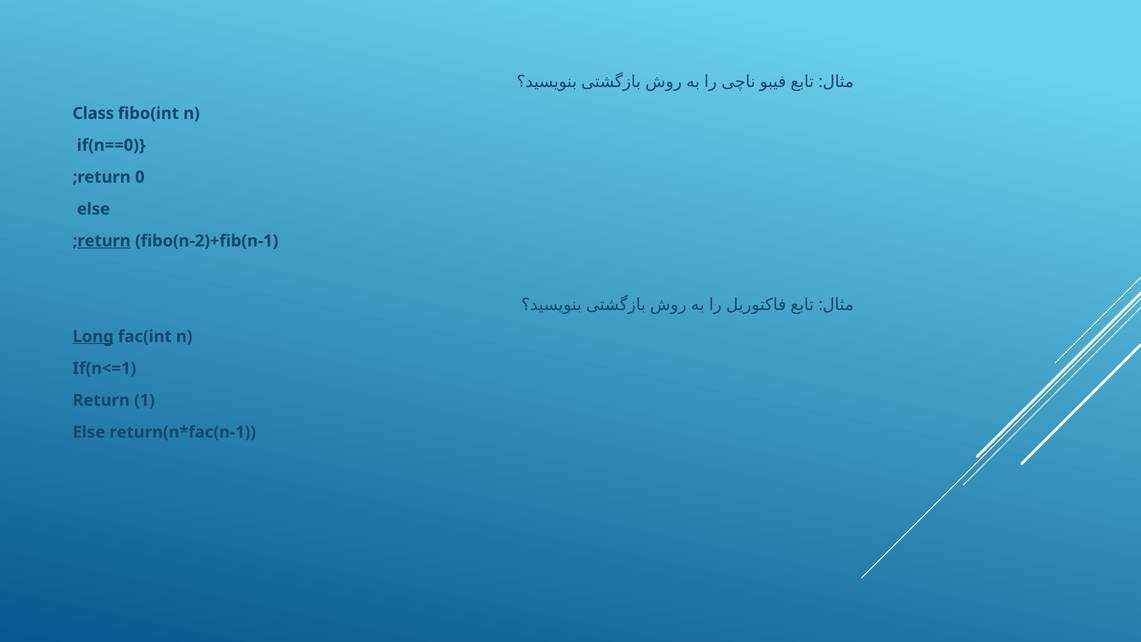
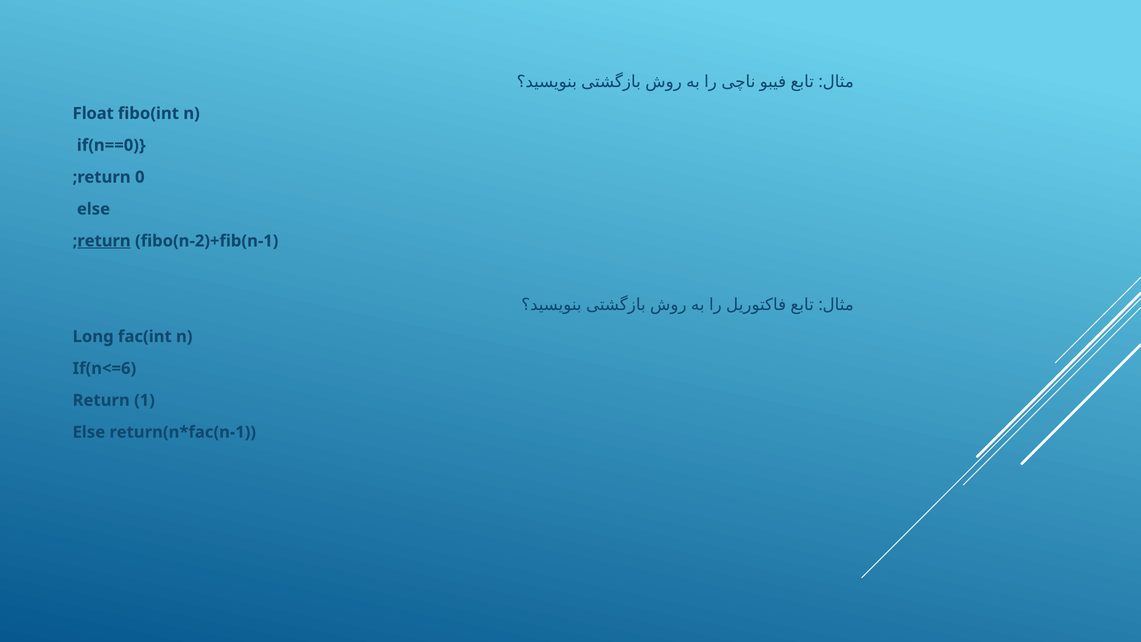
Class: Class -> Float
Long underline: present -> none
If(n<=1: If(n<=1 -> If(n<=6
